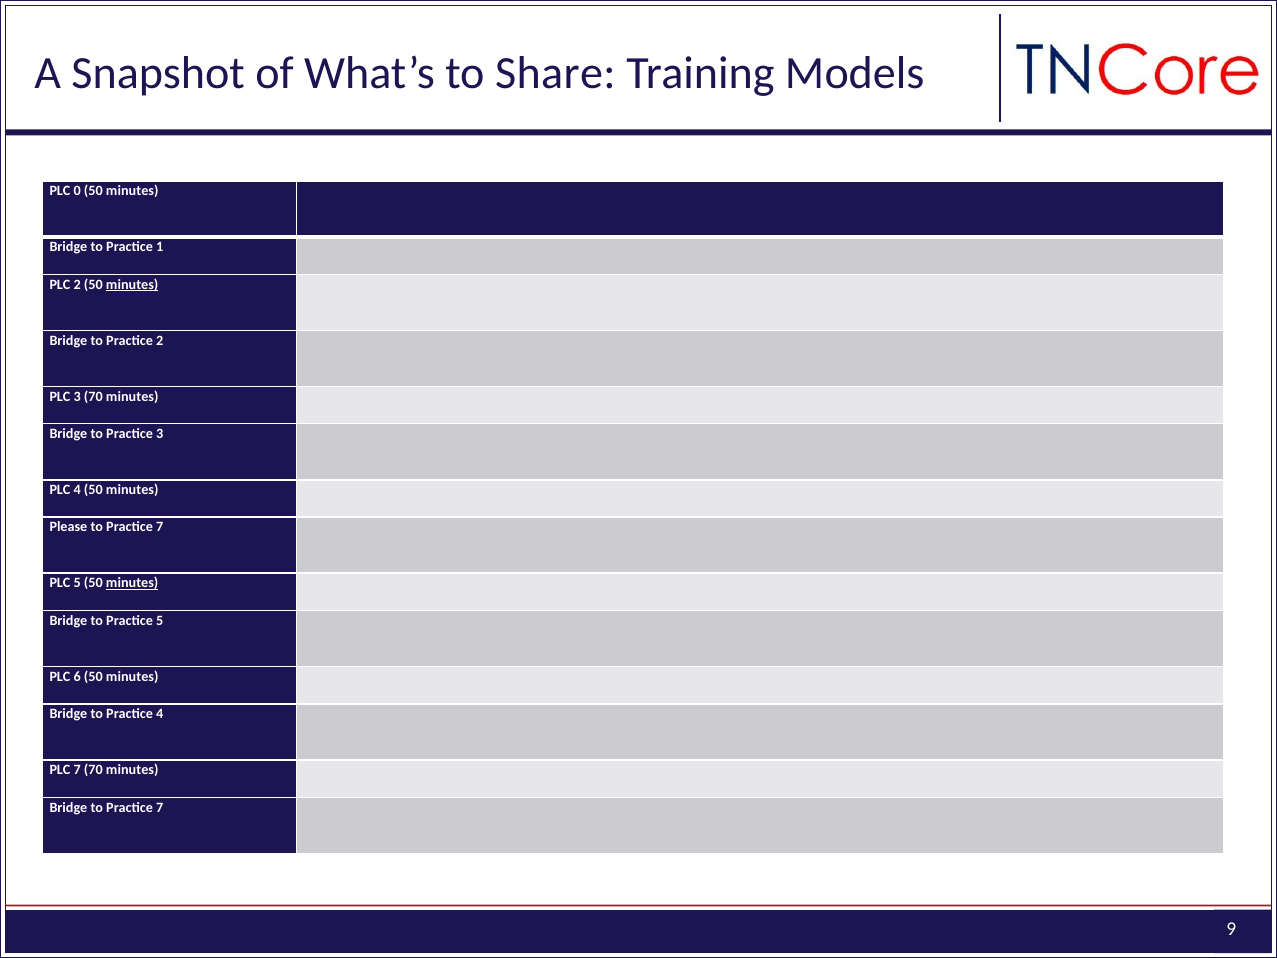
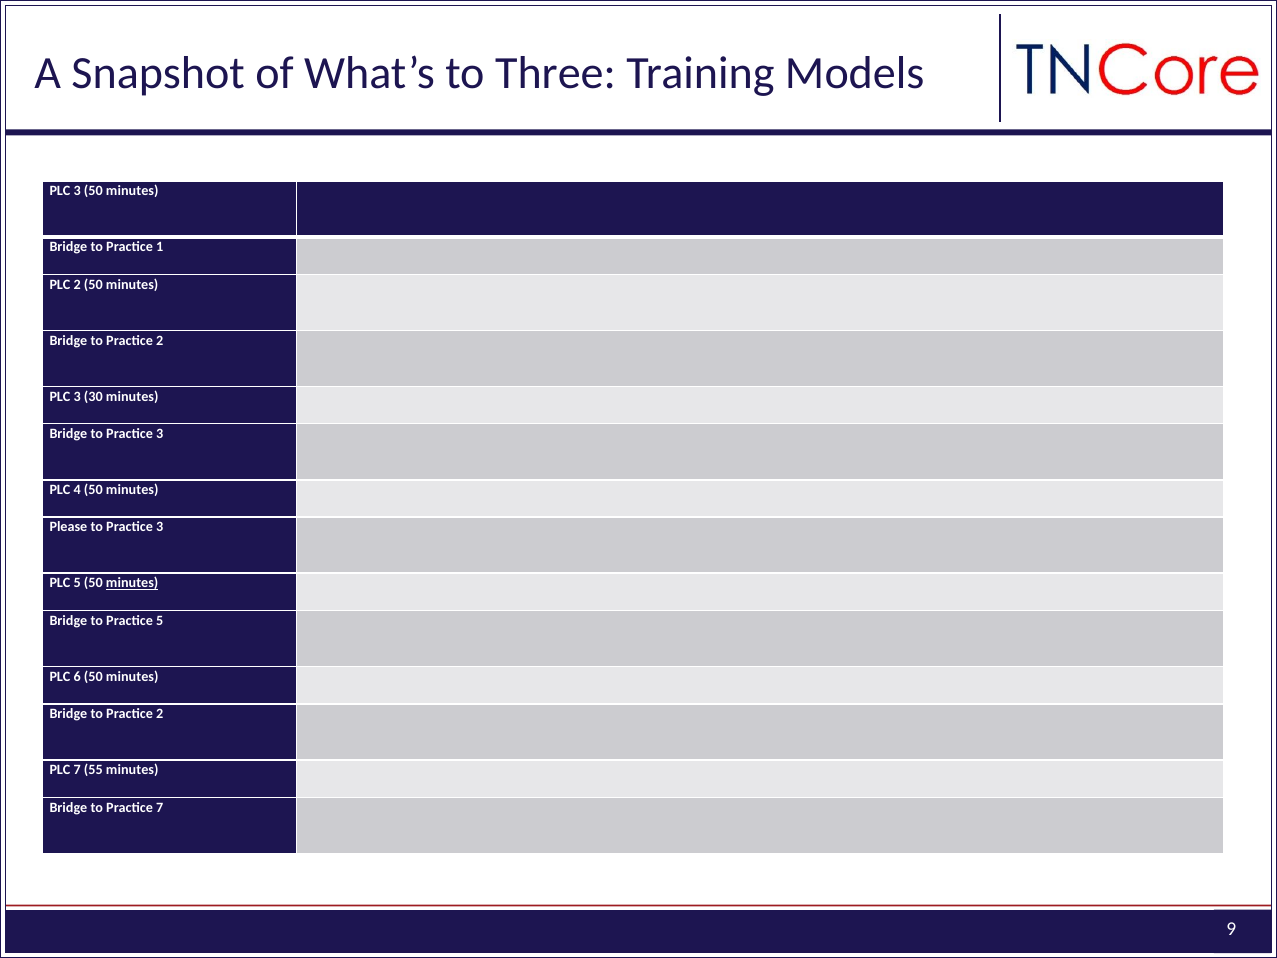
Share: Share -> Three
0 at (77, 191): 0 -> 3
minutes at (132, 284) underline: present -> none
3 70: 70 -> 30
7 at (160, 527): 7 -> 3
4 at (160, 714): 4 -> 2
7 70: 70 -> 55
